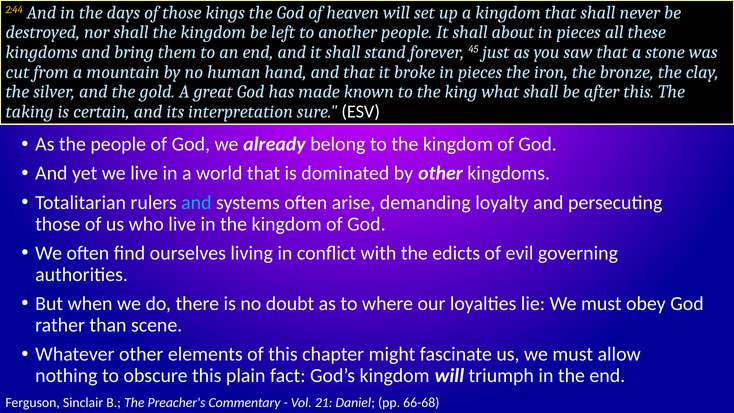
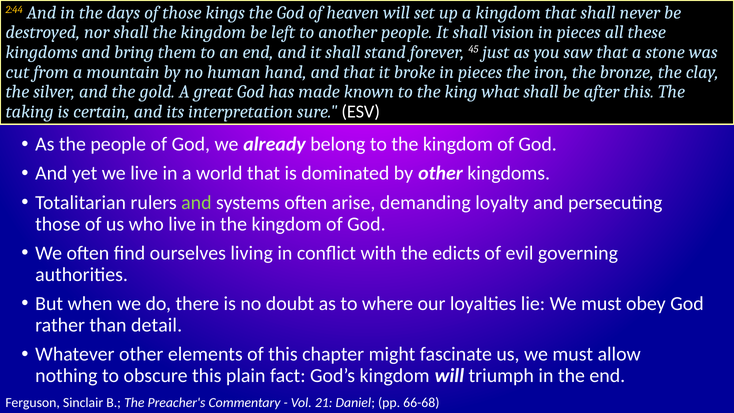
about: about -> vision
and at (196, 202) colour: light blue -> light green
scene: scene -> detail
